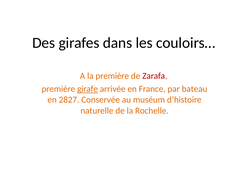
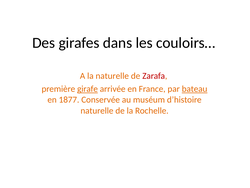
la première: première -> naturelle
bateau underline: none -> present
2827: 2827 -> 1877
